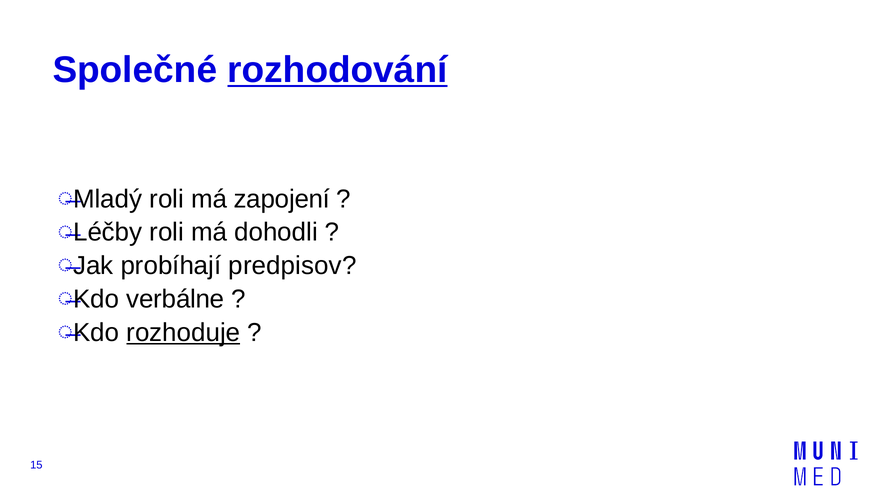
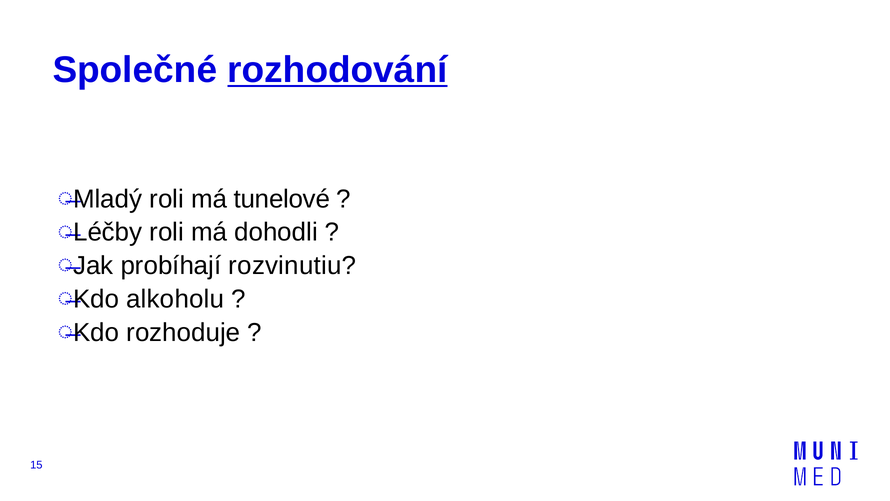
zapojení: zapojení -> tunelové
predpisov: predpisov -> rozvinutiu
verbálne: verbálne -> alkoholu
rozhoduje underline: present -> none
